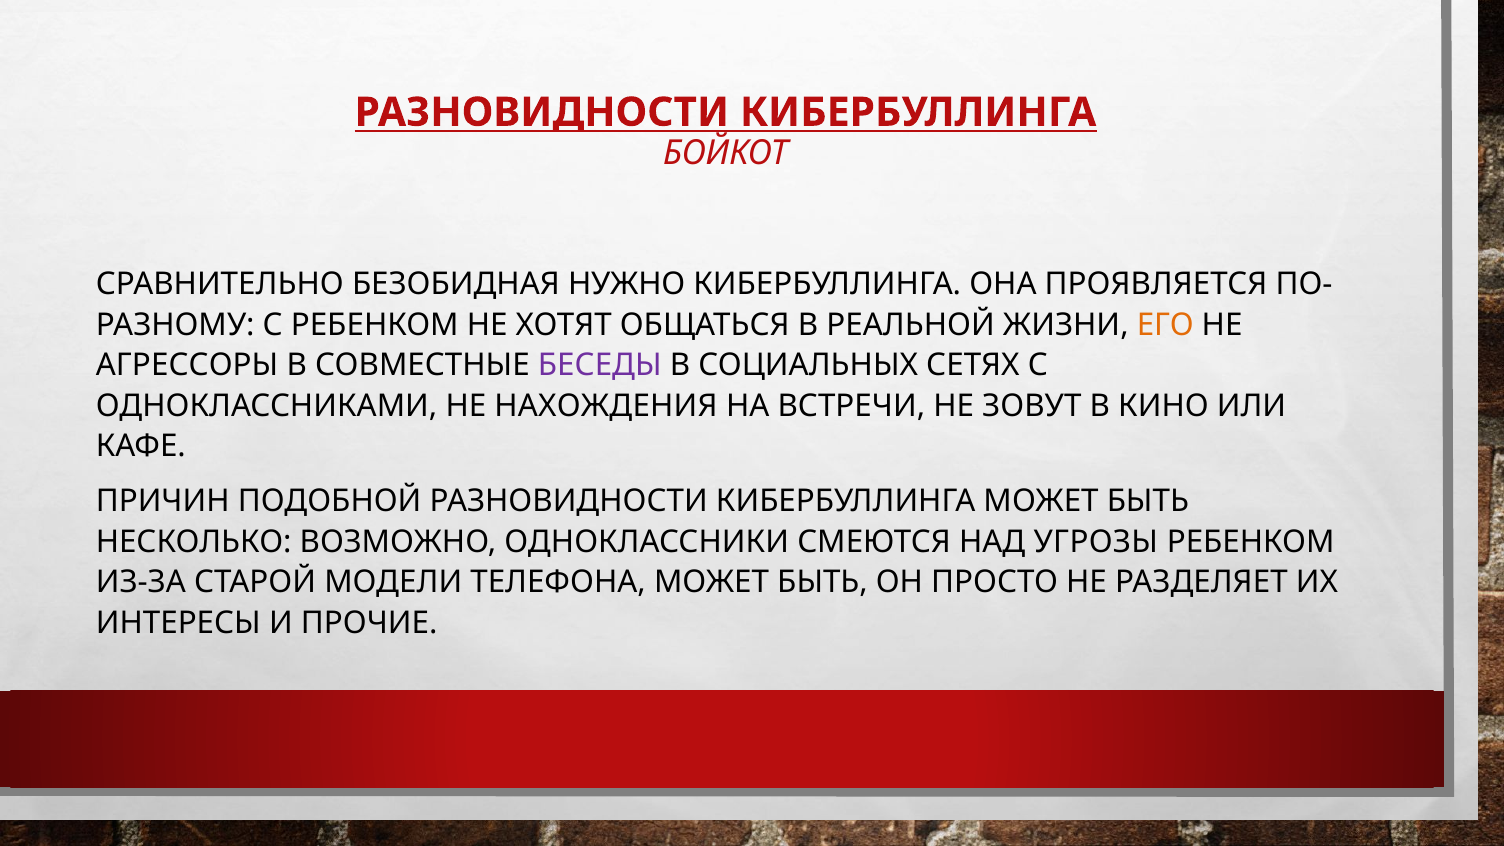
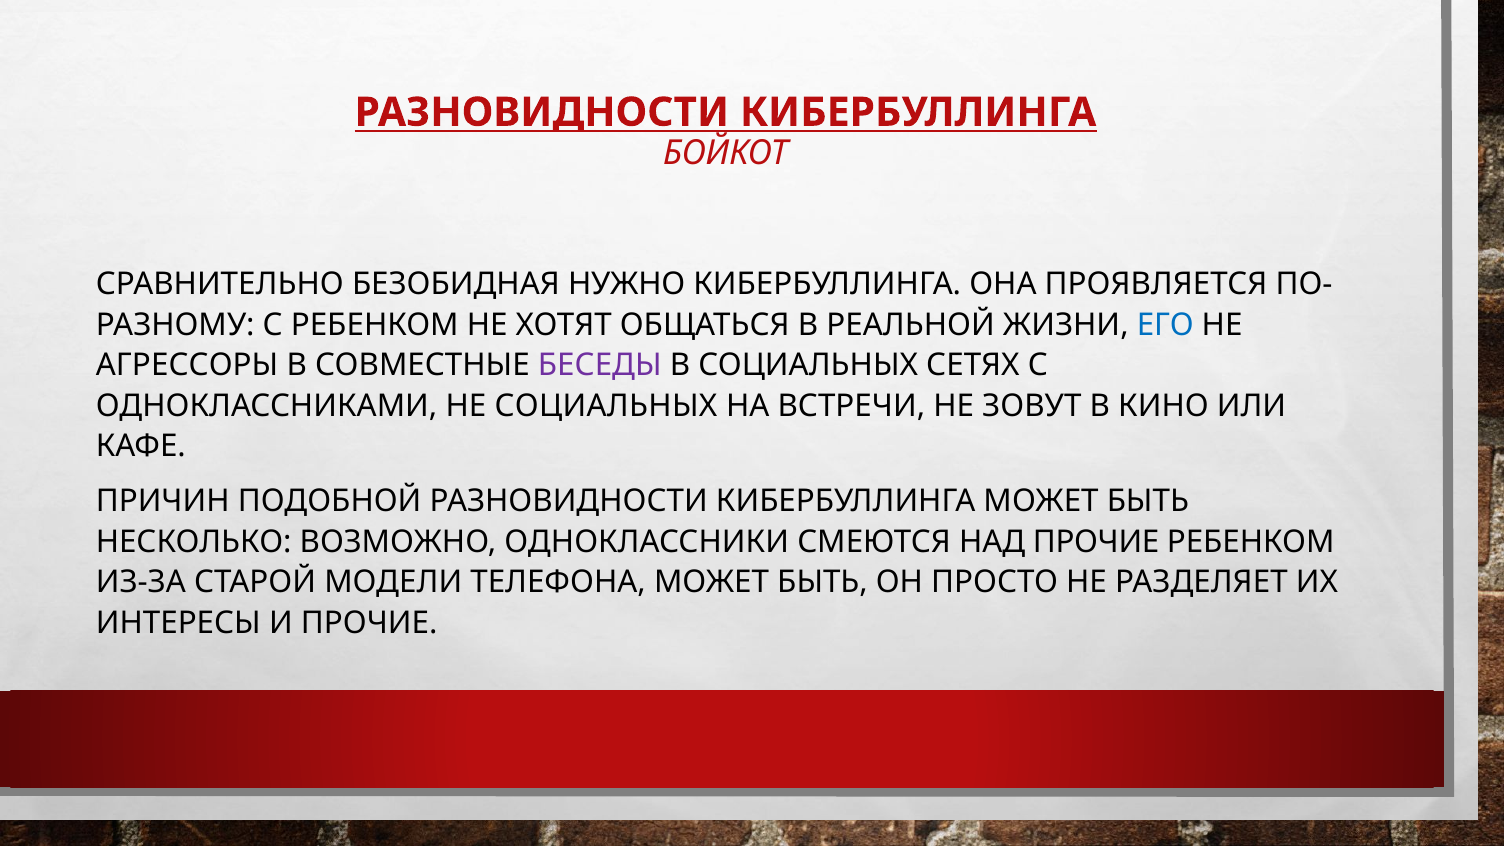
ЕГО colour: orange -> blue
НЕ НАХОЖДЕНИЯ: НАХОЖДЕНИЯ -> СОЦИАЛЬНЫХ
НАД УГРОЗЫ: УГРОЗЫ -> ПРОЧИЕ
